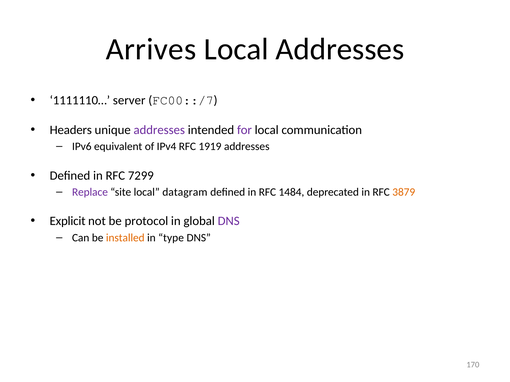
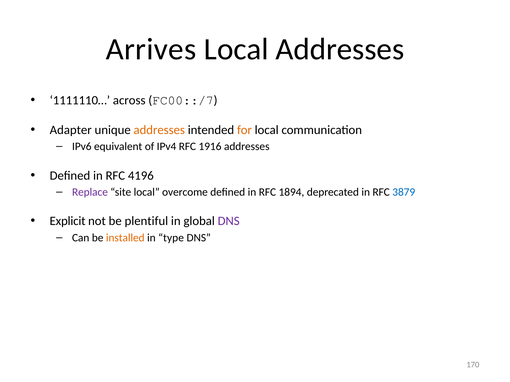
server: server -> across
Headers: Headers -> Adapter
addresses at (159, 130) colour: purple -> orange
for colour: purple -> orange
1919: 1919 -> 1916
7299: 7299 -> 4196
datagram: datagram -> overcome
1484: 1484 -> 1894
3879 colour: orange -> blue
protocol: protocol -> plentiful
